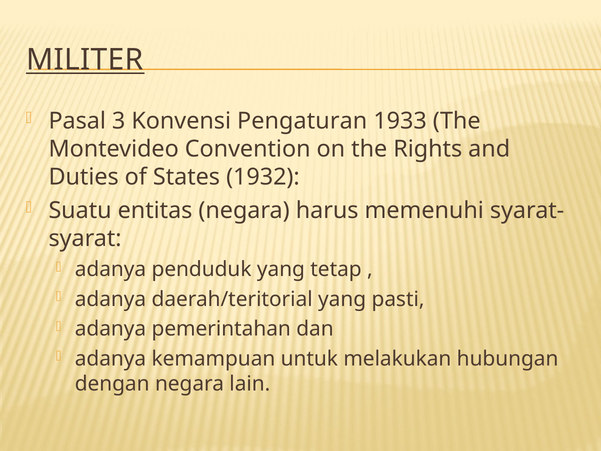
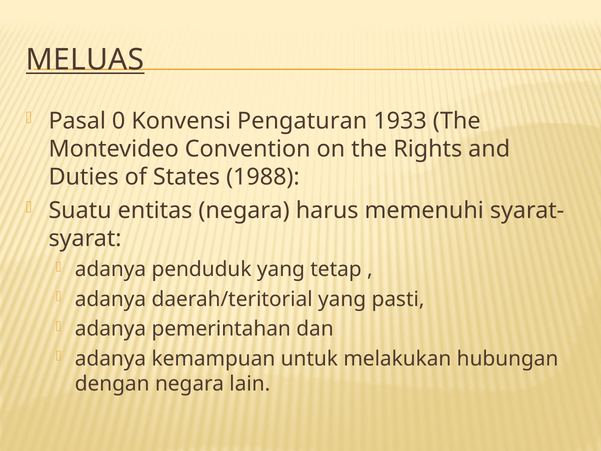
MILITER: MILITER -> MELUAS
3: 3 -> 0
1932: 1932 -> 1988
